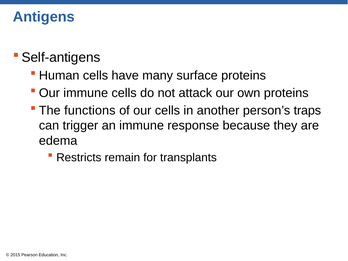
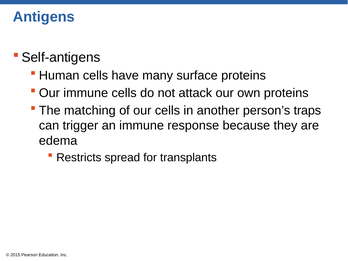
functions: functions -> matching
remain: remain -> spread
